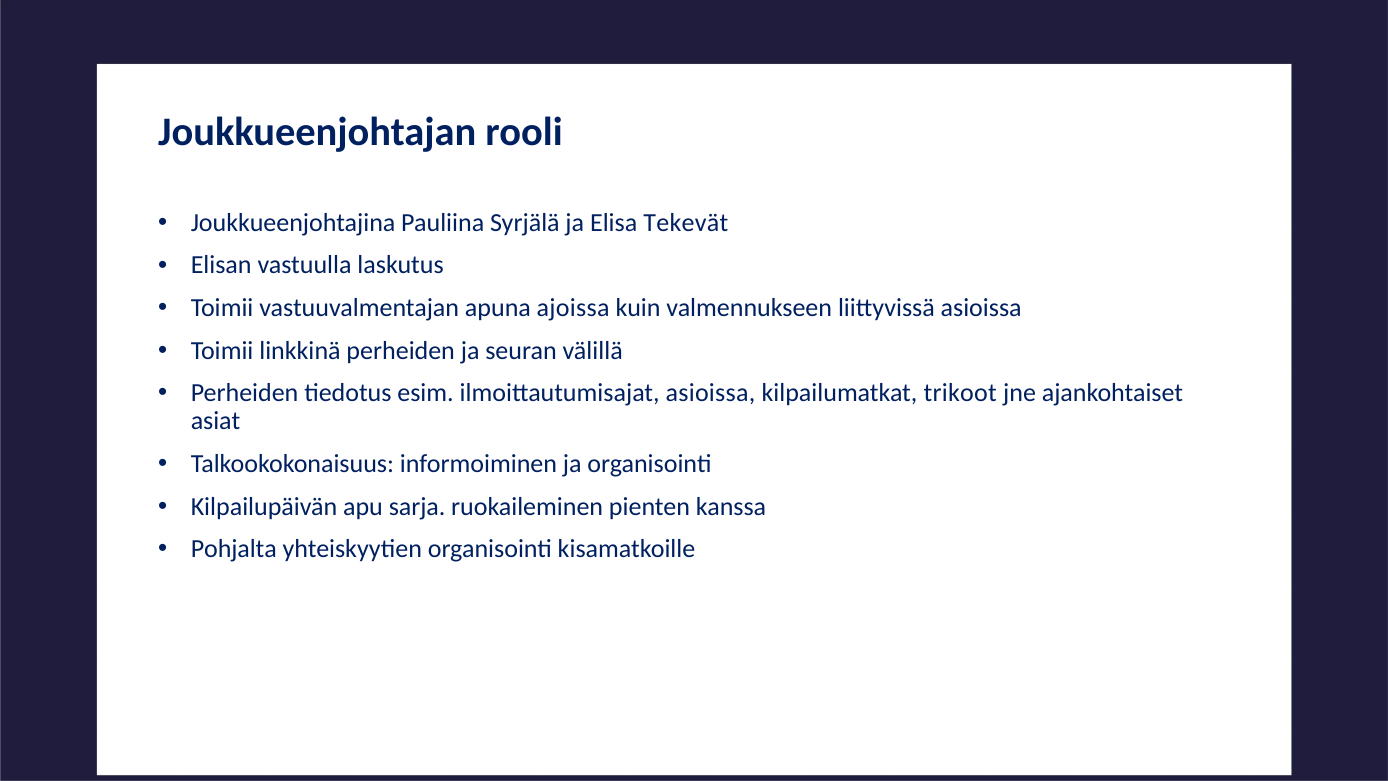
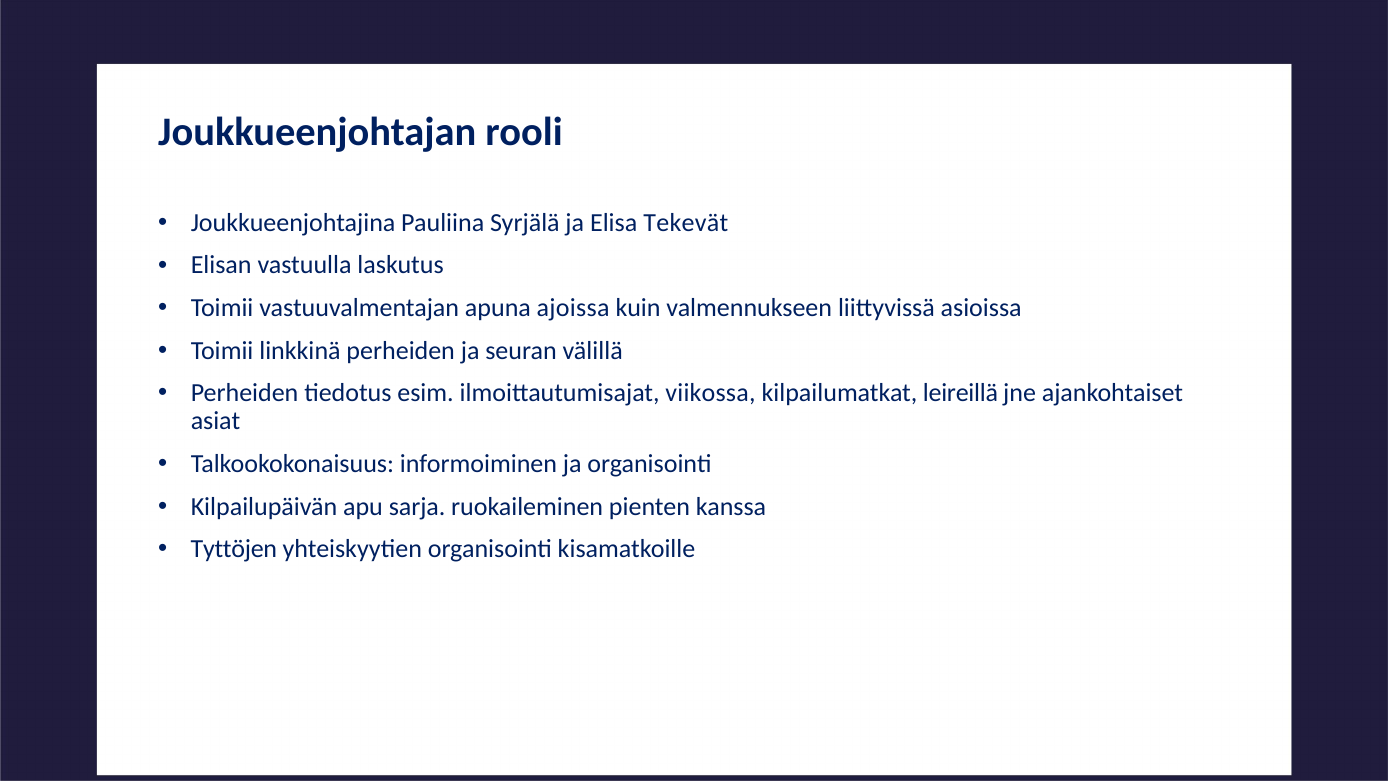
ilmoittautumisajat asioissa: asioissa -> viikossa
trikoot: trikoot -> leireillä
Pohjalta: Pohjalta -> Tyttöjen
